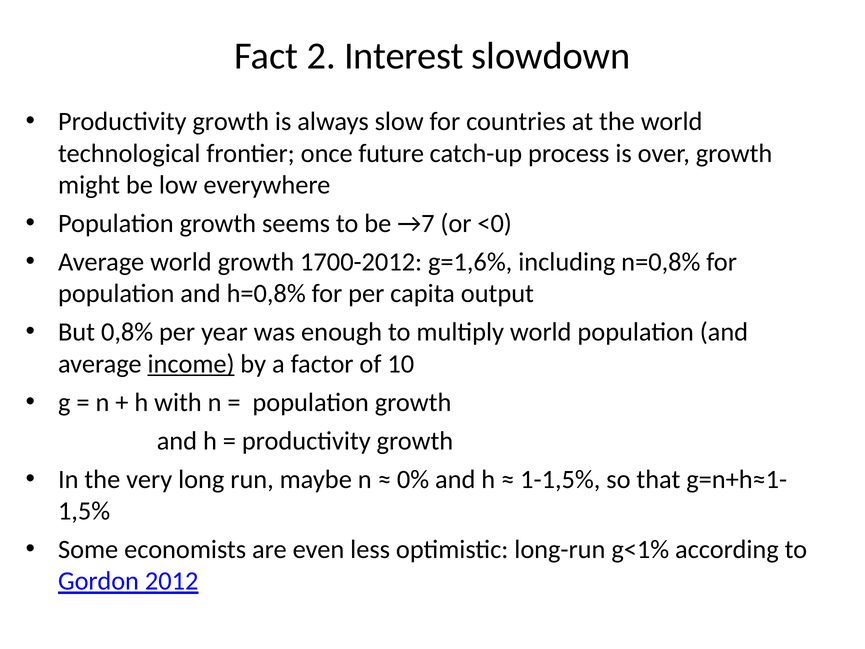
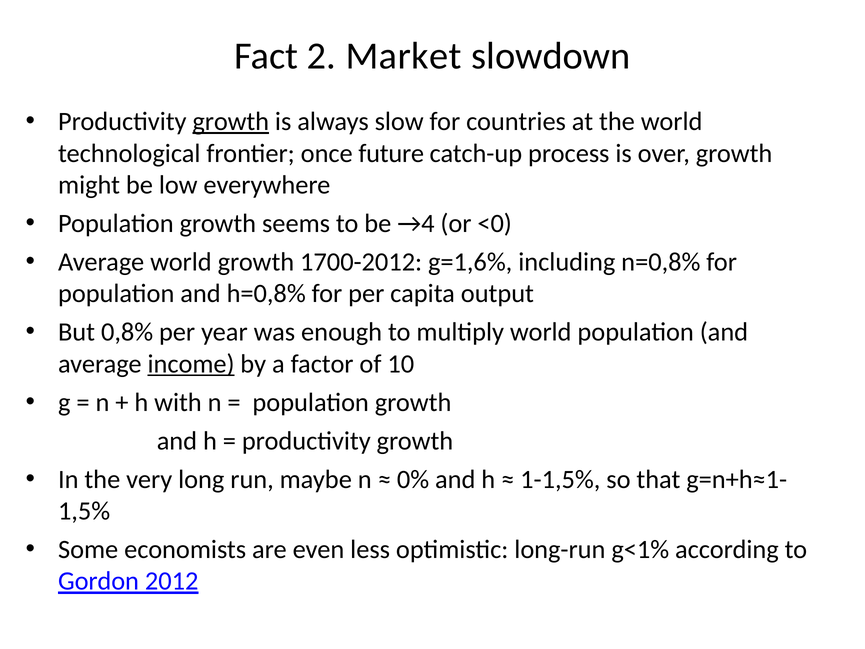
Interest: Interest -> Market
growth at (231, 122) underline: none -> present
→7: →7 -> →4
